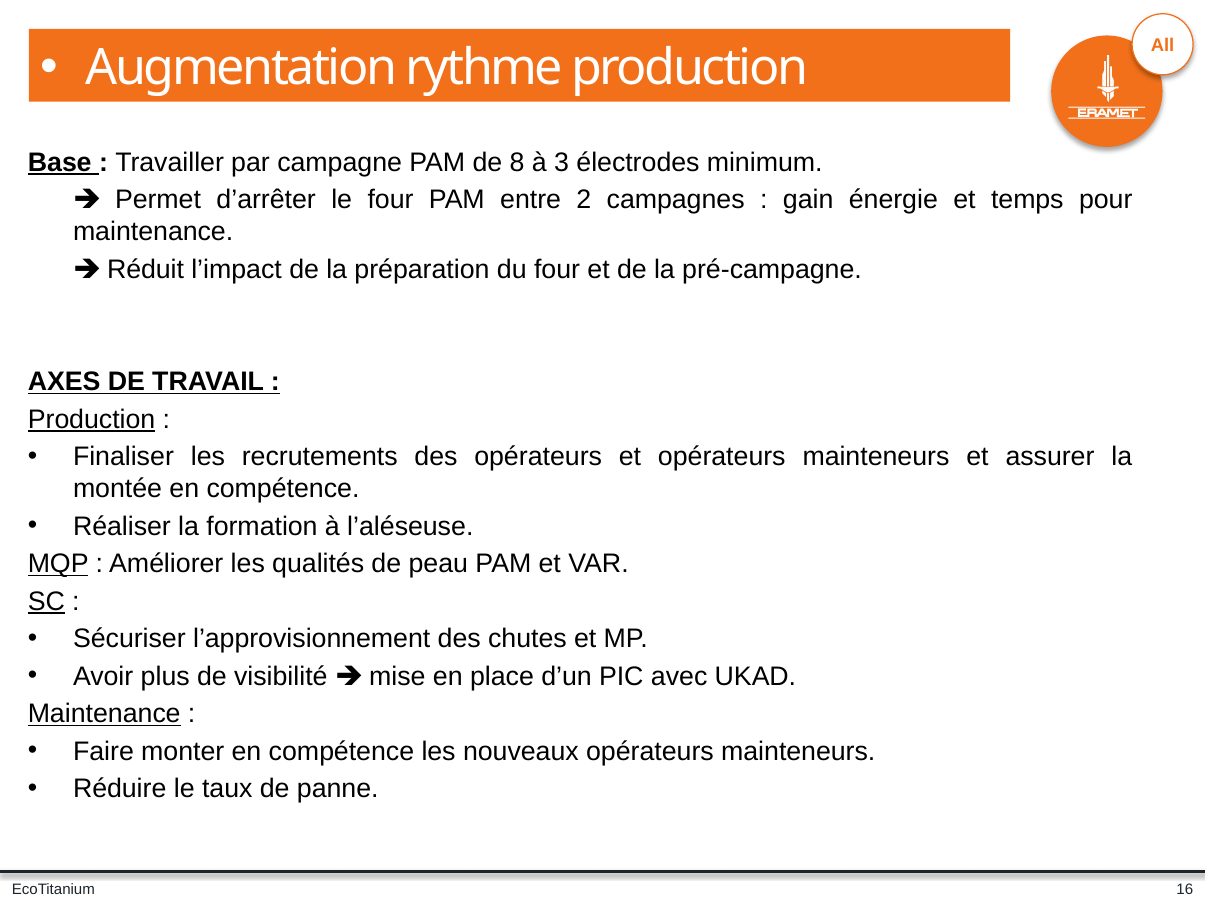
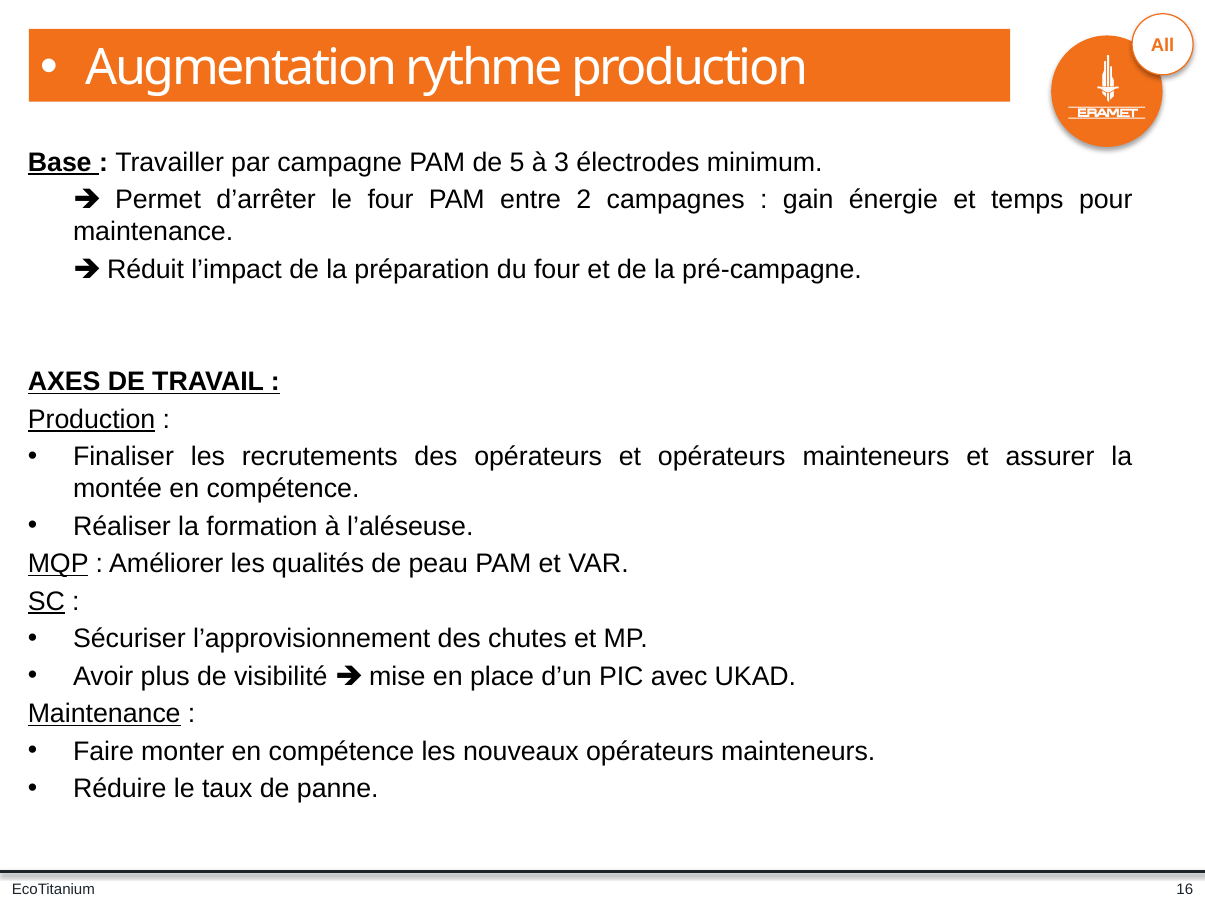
8: 8 -> 5
